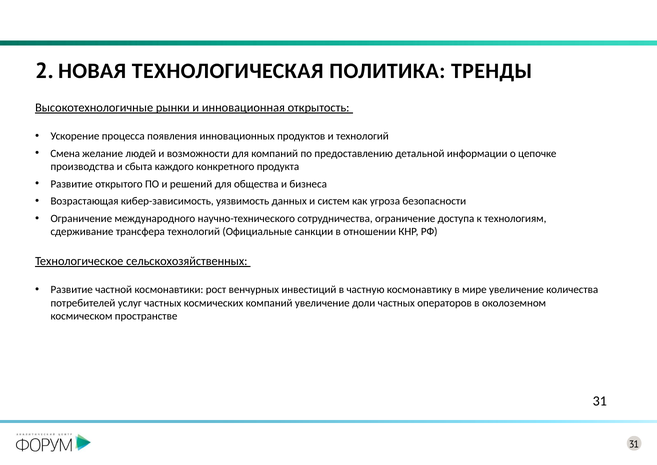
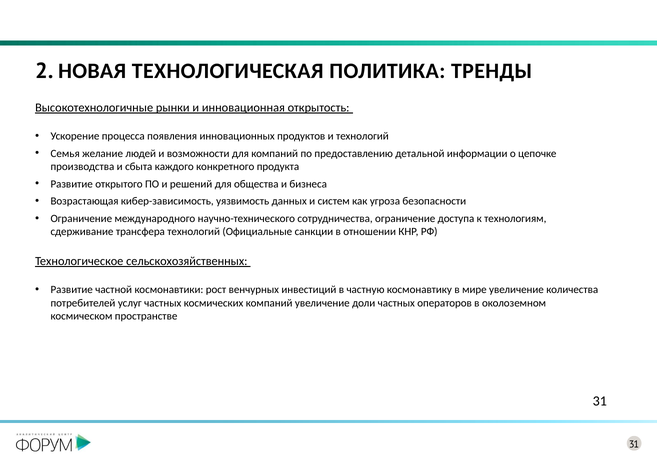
Смена: Смена -> Семья
